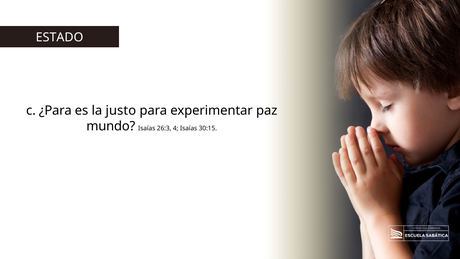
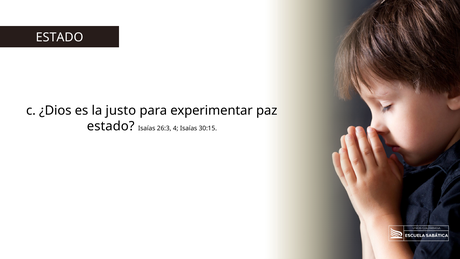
¿Para: ¿Para -> ¿Dios
mundo at (111, 126): mundo -> estado
